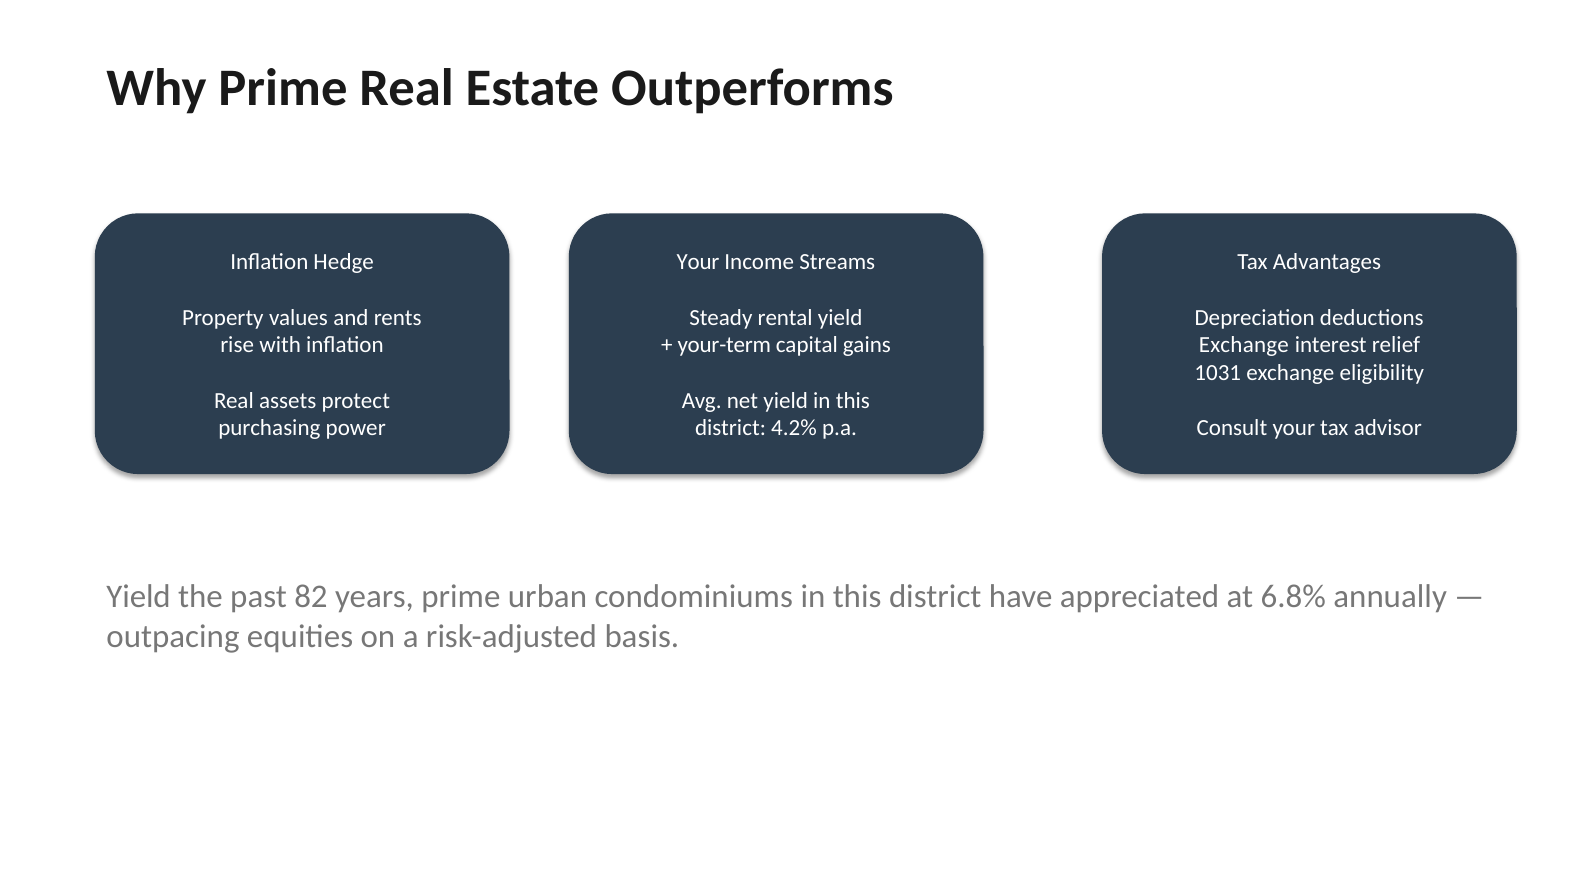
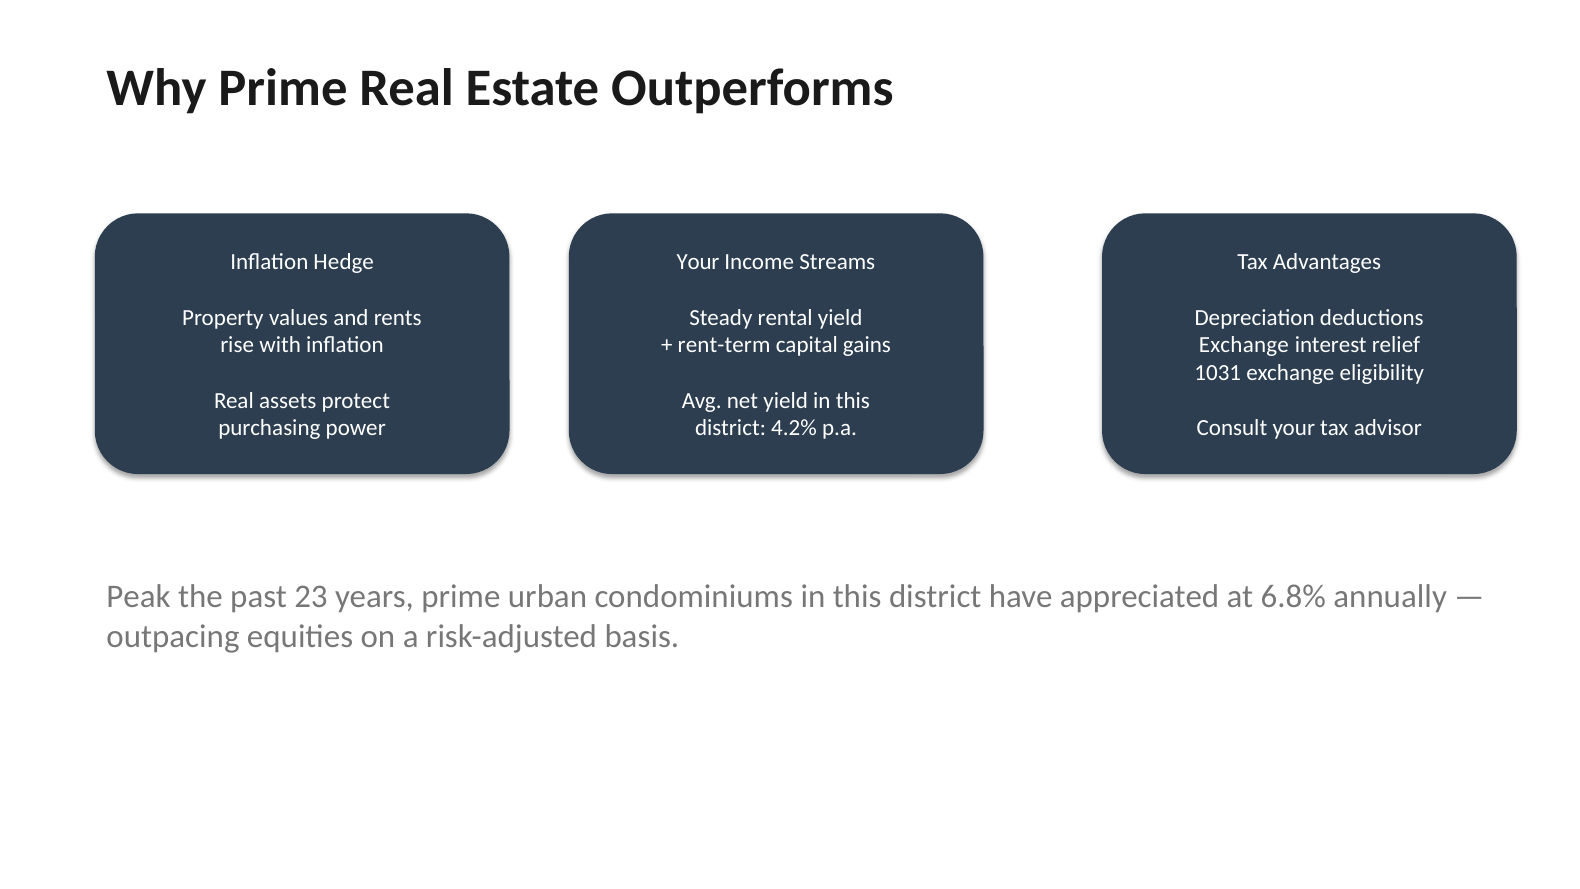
your-term: your-term -> rent-term
Yield at (139, 597): Yield -> Peak
82: 82 -> 23
